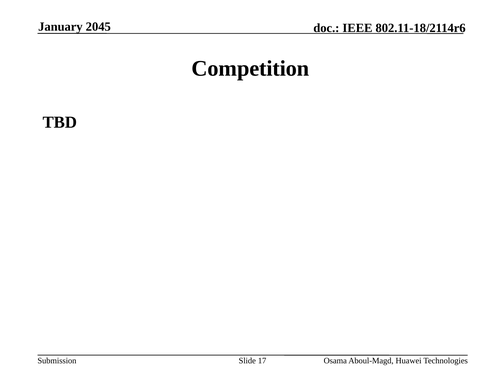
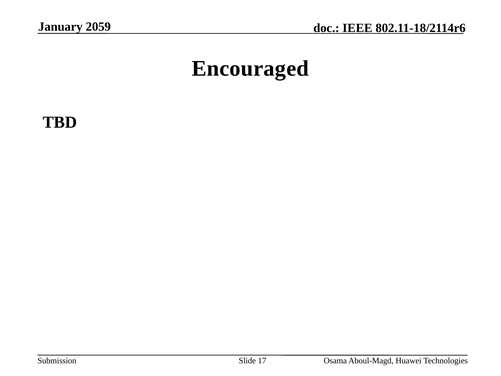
2045: 2045 -> 2059
Competition: Competition -> Encouraged
